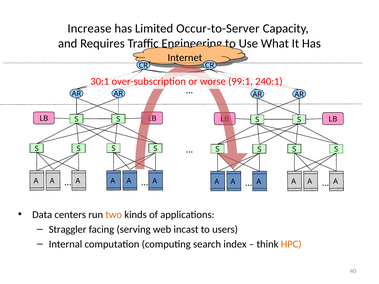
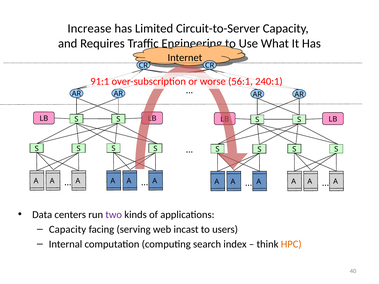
Occur-to-Server: Occur-to-Server -> Circuit-to-Server
30:1: 30:1 -> 91:1
99:1: 99:1 -> 56:1
two colour: orange -> purple
Straggler at (68, 230): Straggler -> Capacity
